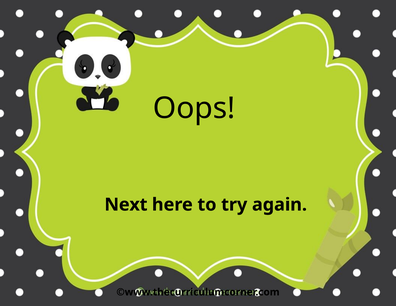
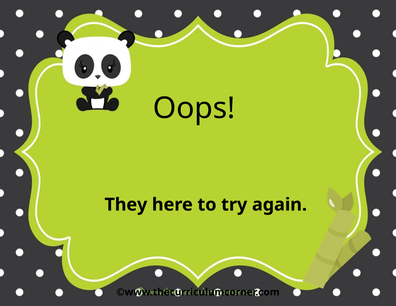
Next: Next -> They
